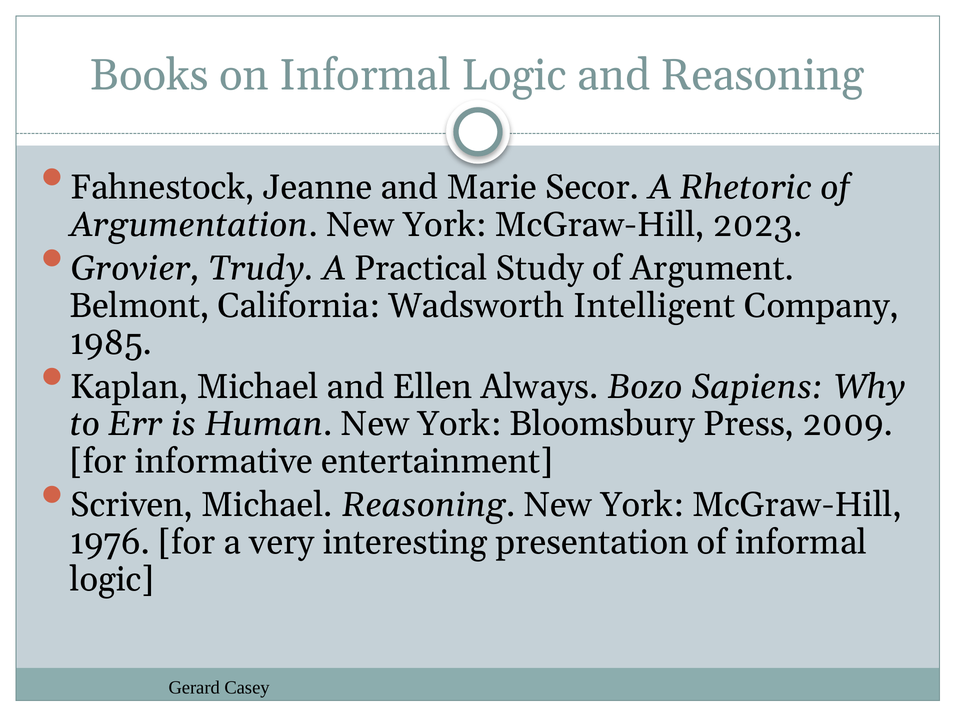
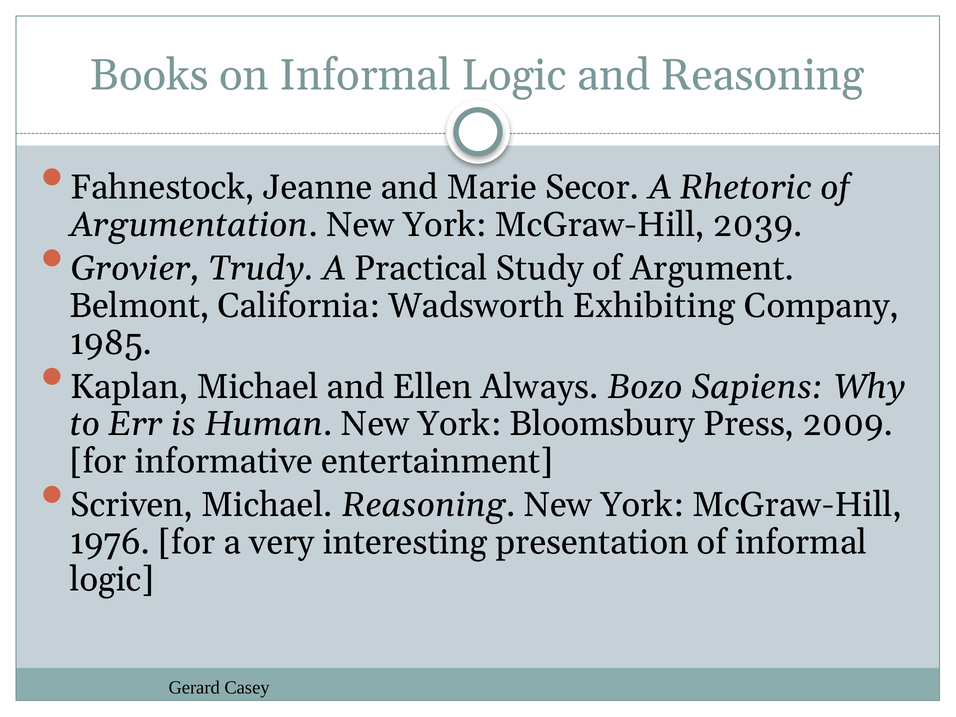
2023: 2023 -> 2039
Intelligent: Intelligent -> Exhibiting
